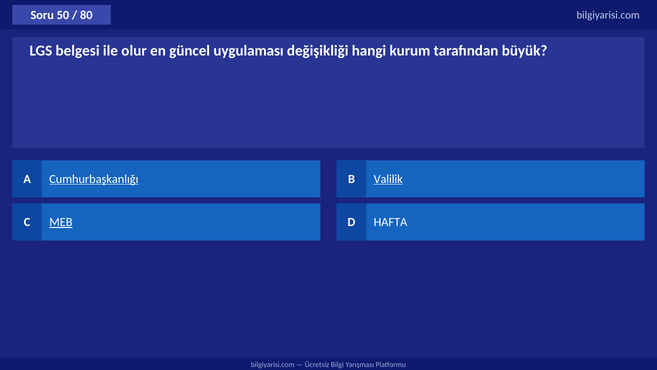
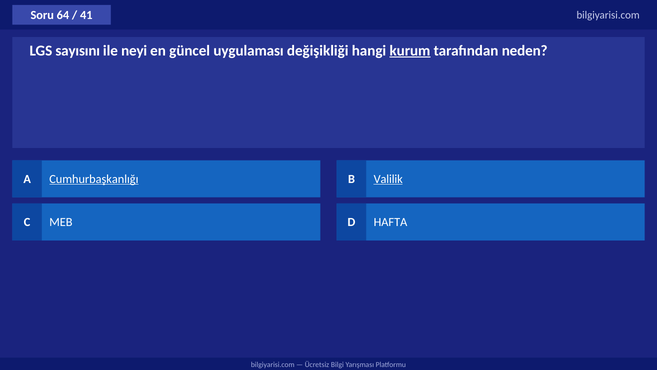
50: 50 -> 64
80: 80 -> 41
belgesi: belgesi -> sayısını
olur: olur -> neyi
kurum underline: none -> present
büyük: büyük -> neden
MEB underline: present -> none
